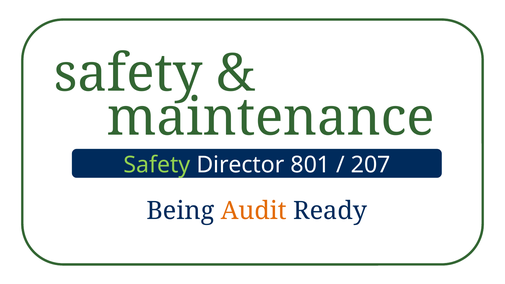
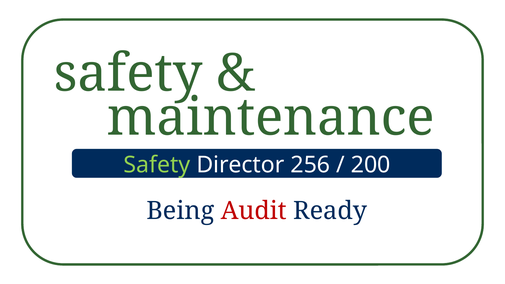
801: 801 -> 256
207: 207 -> 200
Audit colour: orange -> red
